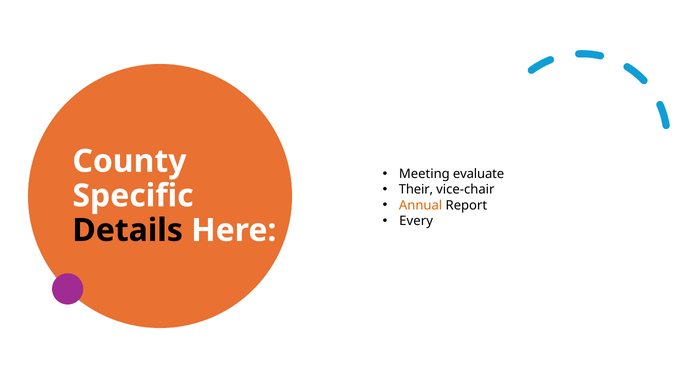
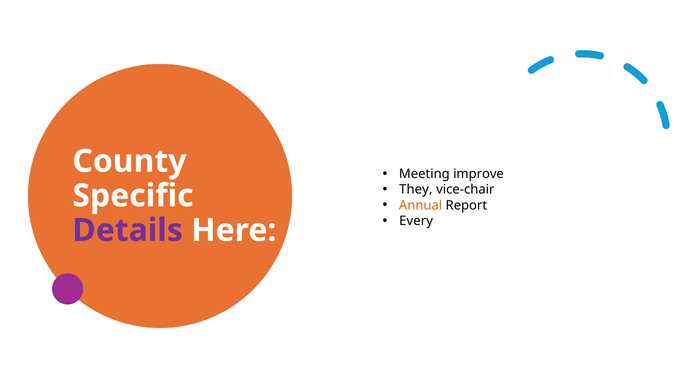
evaluate: evaluate -> improve
Their: Their -> They
Details colour: black -> purple
